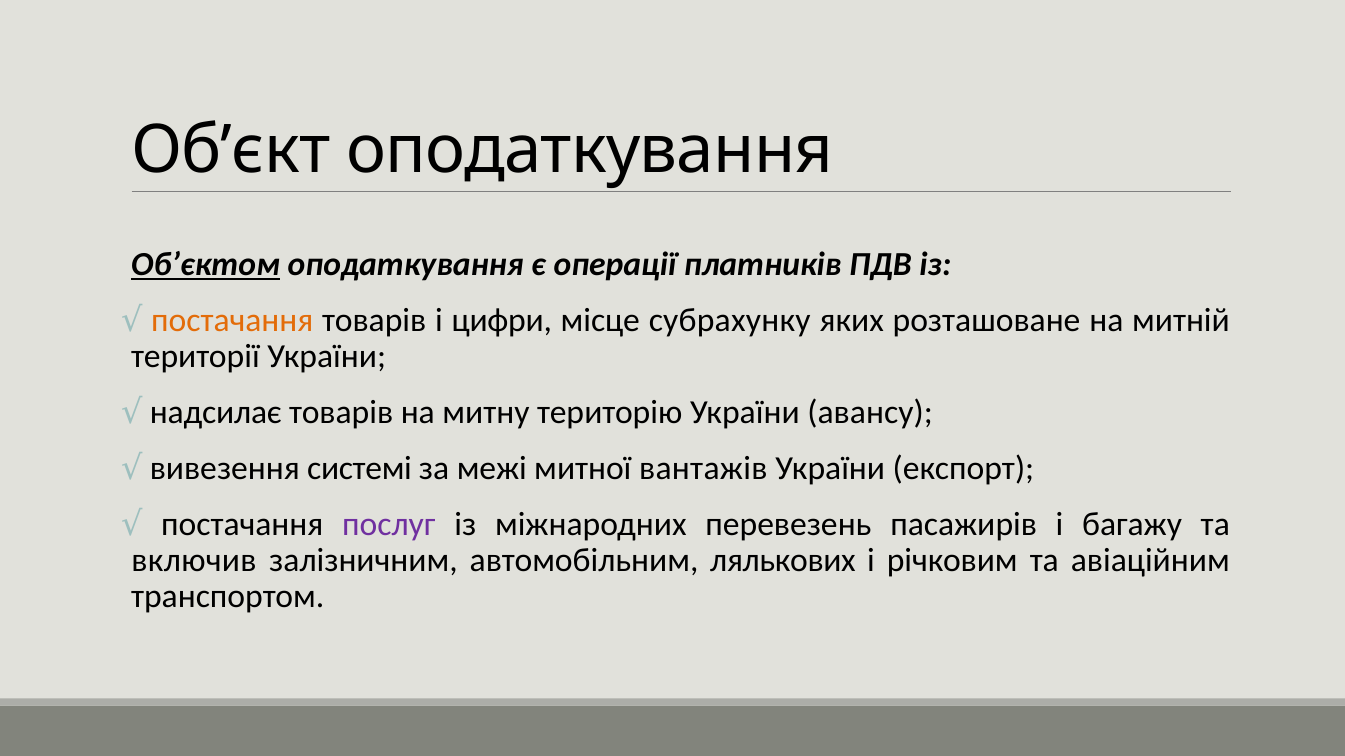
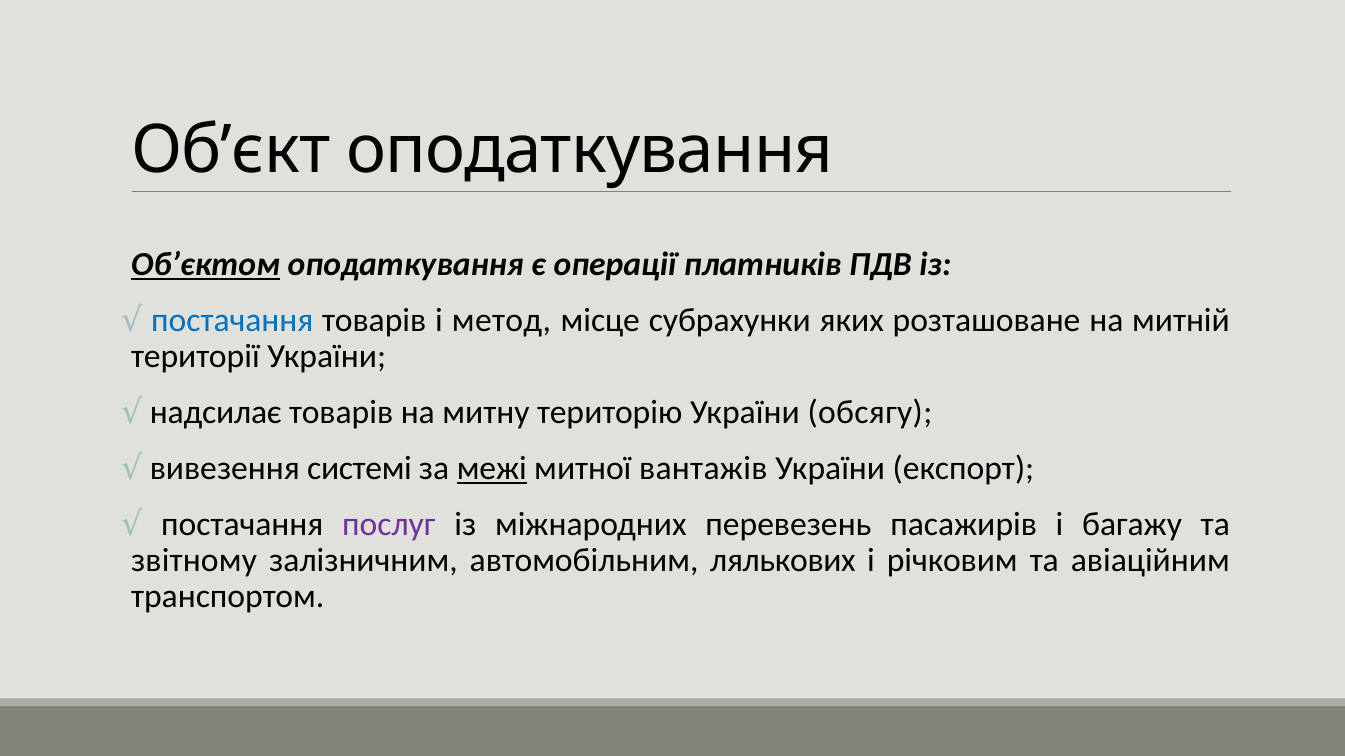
постачання at (232, 321) colour: orange -> blue
цифри: цифри -> метод
субрахунку: субрахунку -> субрахунки
авансу: авансу -> обсягу
межі underline: none -> present
включив: включив -> звітному
